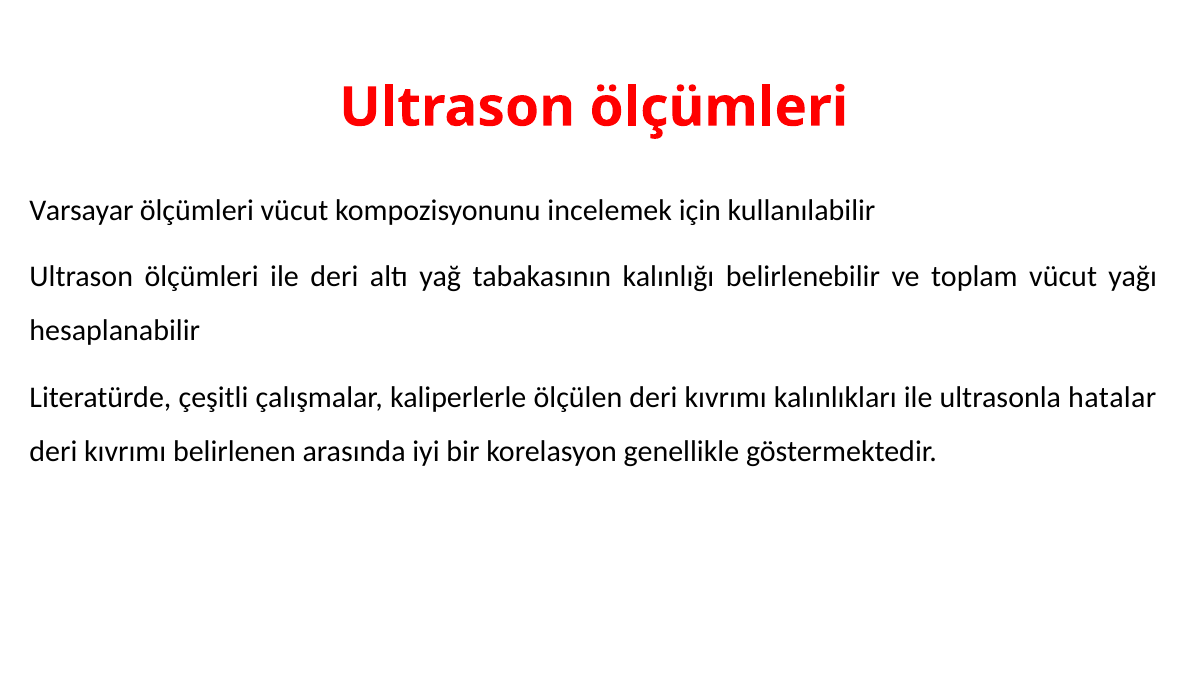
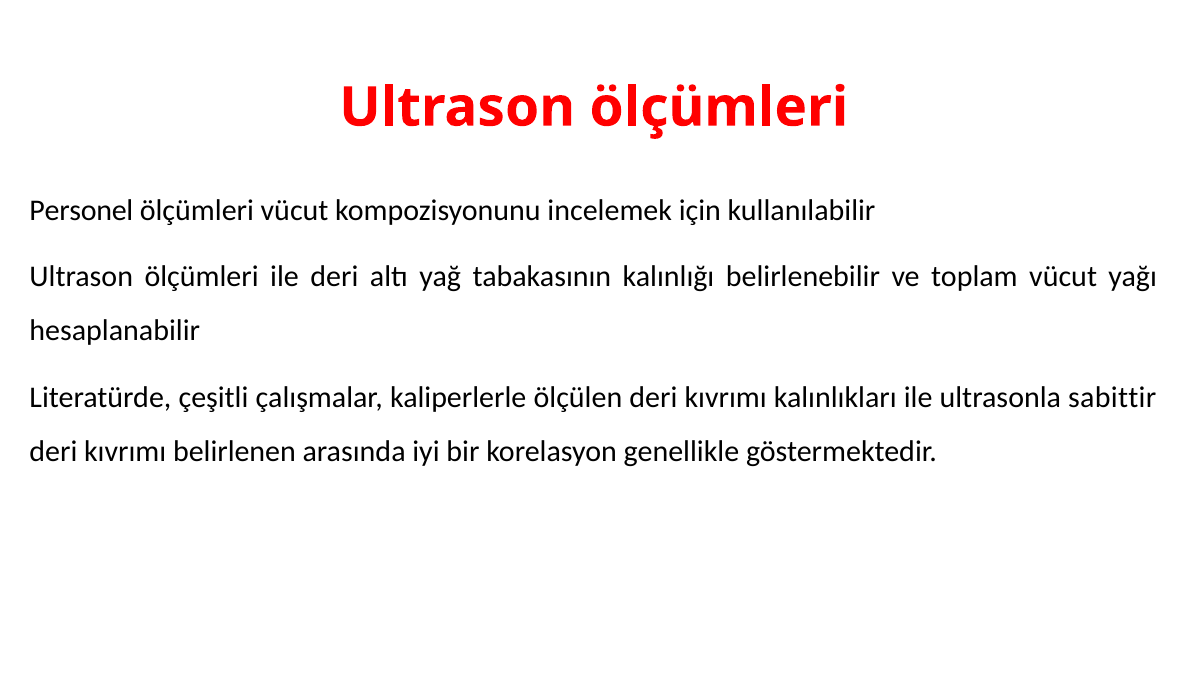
Varsayar: Varsayar -> Personel
hatalar: hatalar -> sabittir
